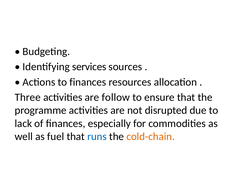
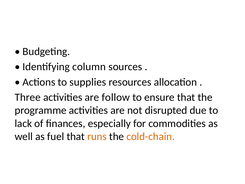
services: services -> column
to finances: finances -> supplies
runs colour: blue -> orange
